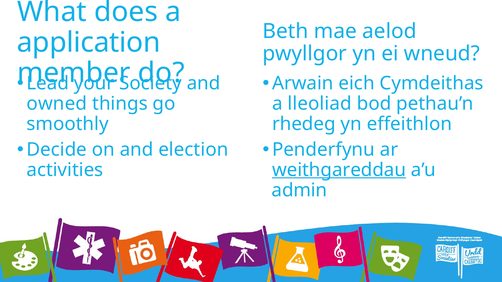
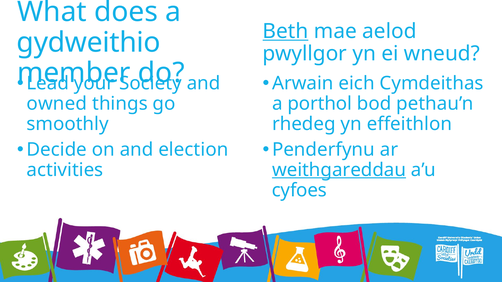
Beth underline: none -> present
application: application -> gydweithio
lleoliad: lleoliad -> porthol
admin: admin -> cyfoes
